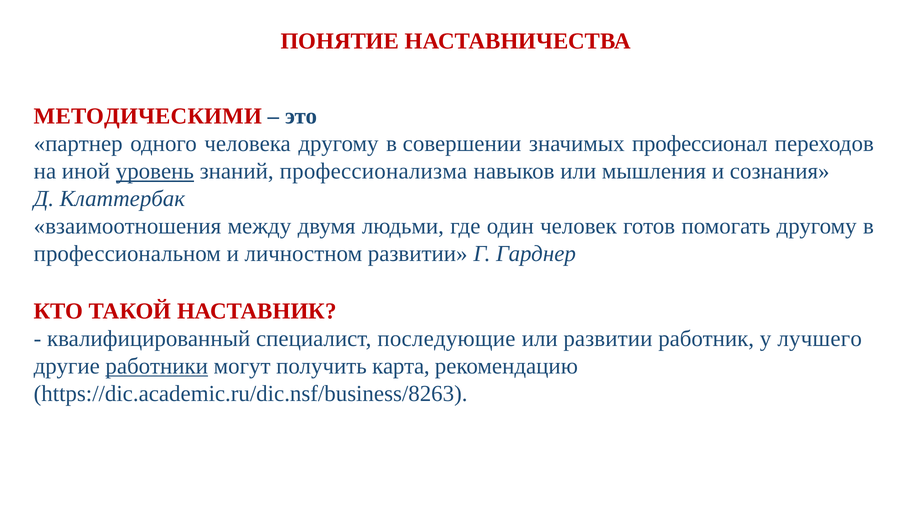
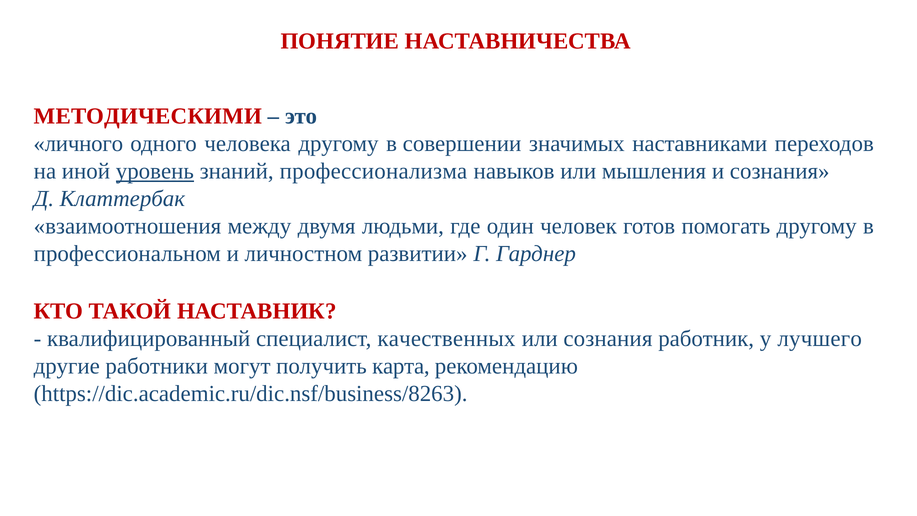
партнер: партнер -> личного
профессионал: профессионал -> наставниками
последующие: последующие -> качественных
или развитии: развитии -> сознания
работники underline: present -> none
